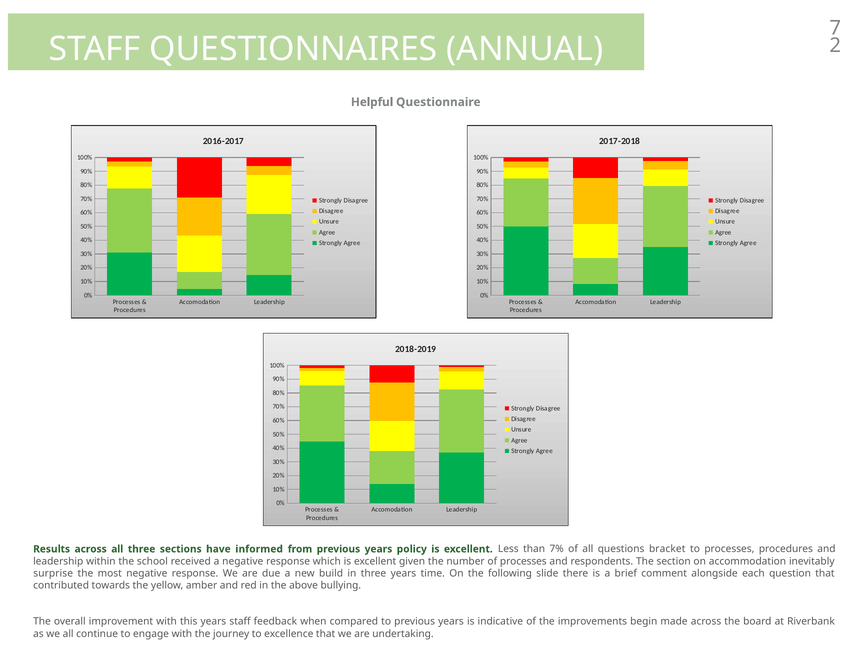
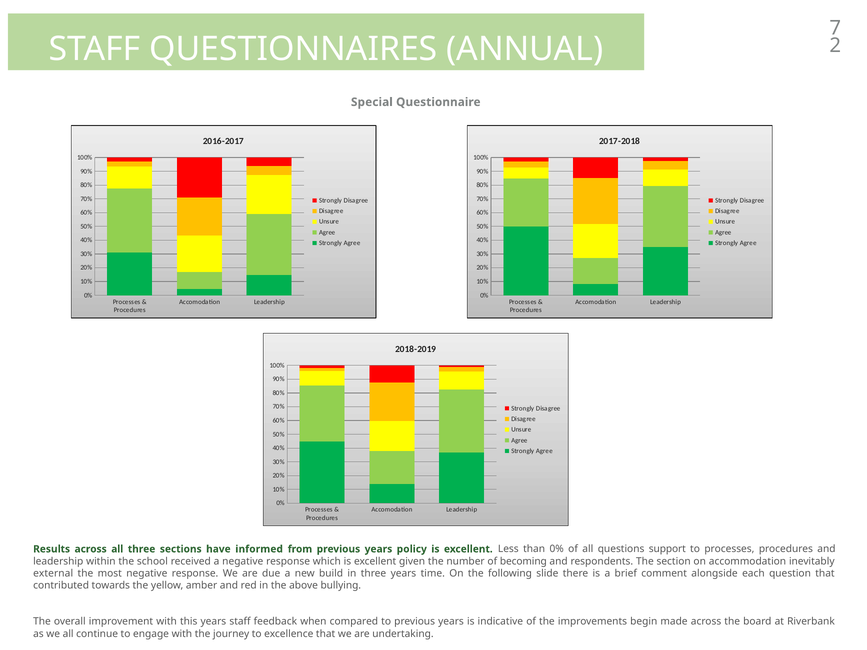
Helpful: Helpful -> Special
than 7%: 7% -> 0%
bracket: bracket -> support
of processes: processes -> becoming
surprise: surprise -> external
